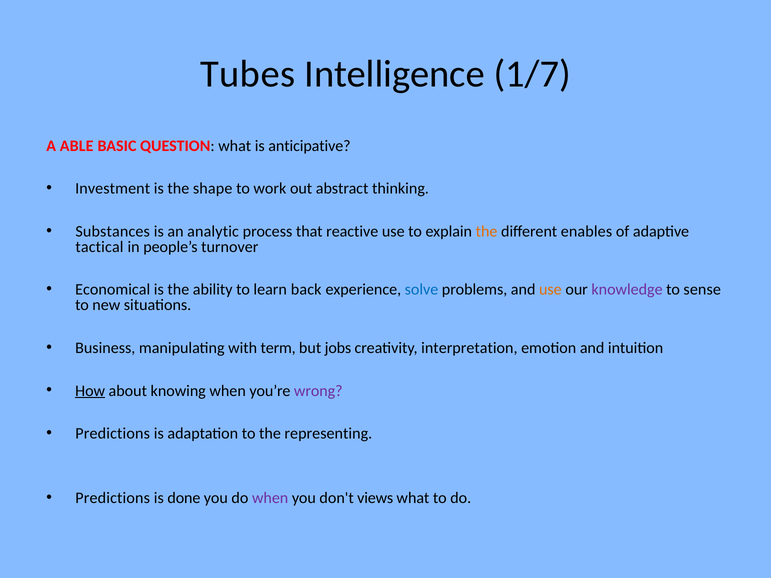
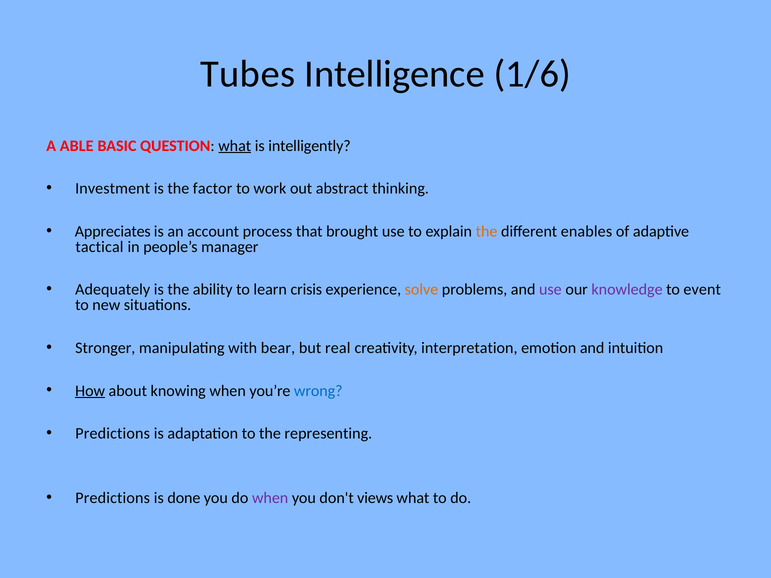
1/7: 1/7 -> 1/6
what at (235, 146) underline: none -> present
anticipative: anticipative -> intelligently
shape: shape -> factor
Substances: Substances -> Appreciates
analytic: analytic -> account
reactive: reactive -> brought
turnover: turnover -> manager
Economical: Economical -> Adequately
back: back -> crisis
solve colour: blue -> orange
use at (550, 290) colour: orange -> purple
sense: sense -> event
Business: Business -> Stronger
term: term -> bear
jobs: jobs -> real
wrong colour: purple -> blue
